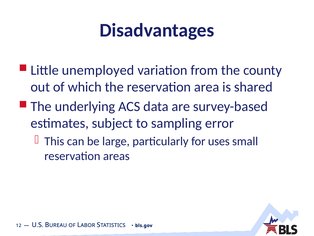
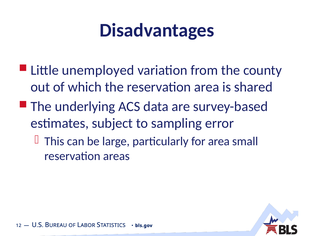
for uses: uses -> area
